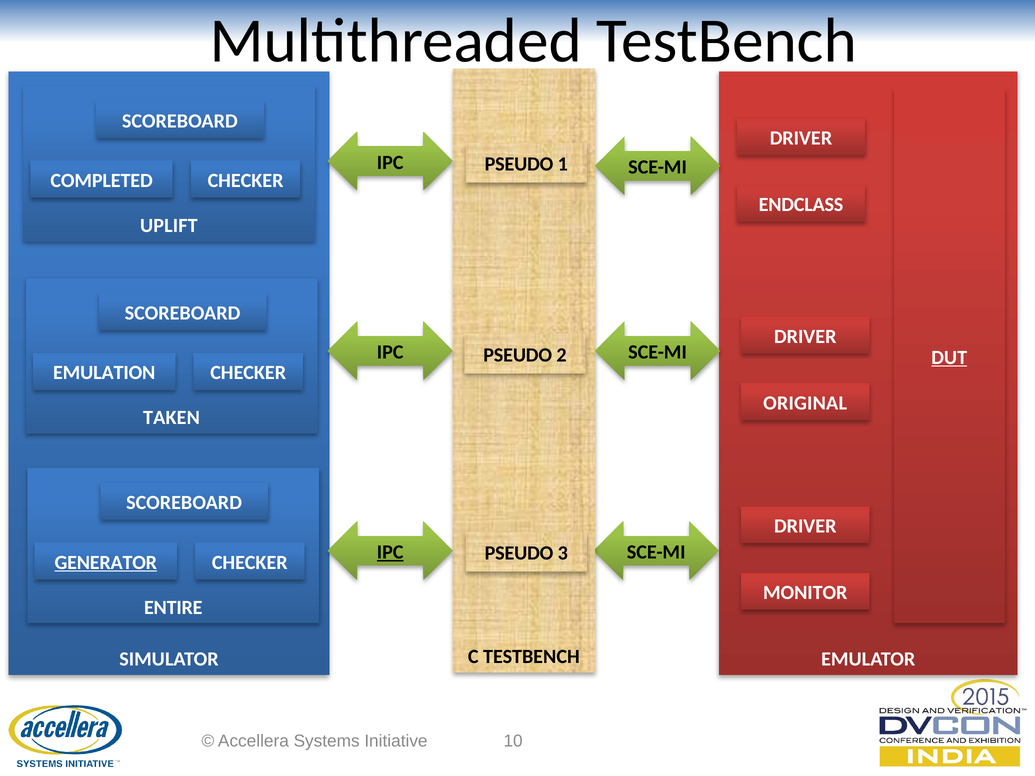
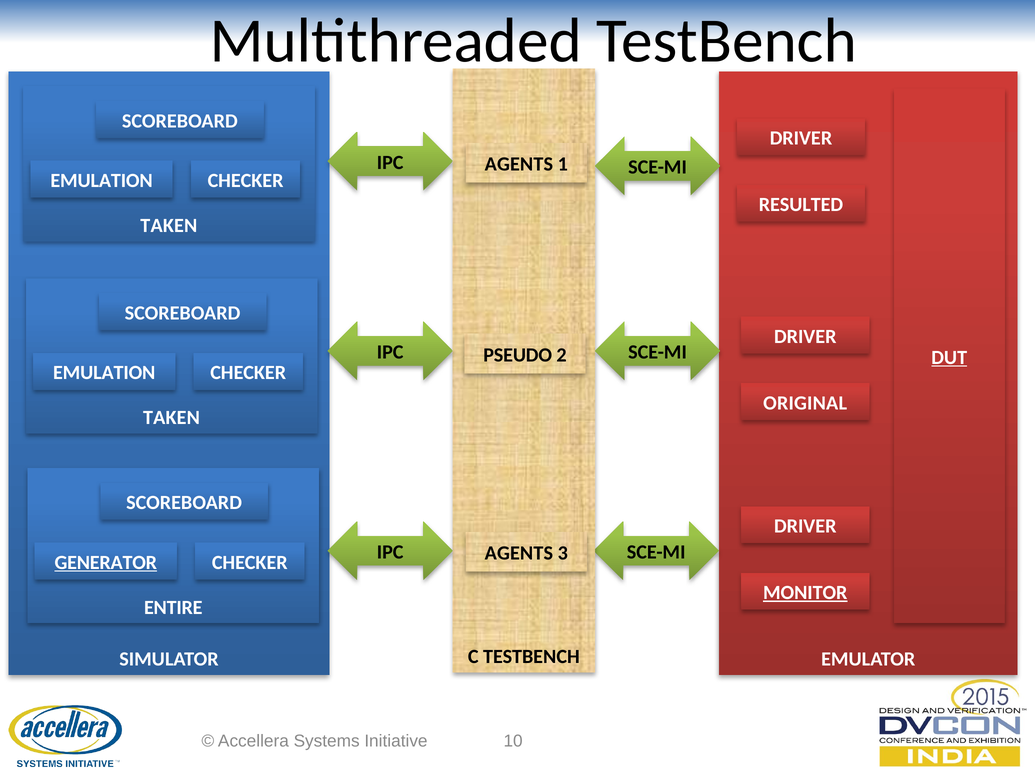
IPC PSEUDO: PSEUDO -> AGENTS
COMPLETED at (102, 181): COMPLETED -> EMULATION
ENDCLASS: ENDCLASS -> RESULTED
UPLIFT at (169, 226): UPLIFT -> TAKEN
IPC at (390, 552) underline: present -> none
PSEUDO at (519, 553): PSEUDO -> AGENTS
MONITOR underline: none -> present
